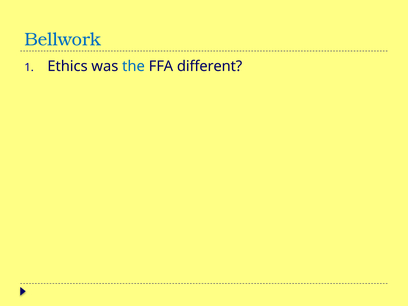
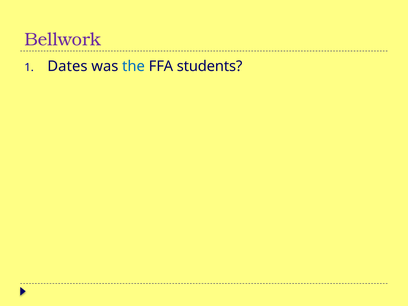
Bellwork colour: blue -> purple
Ethics: Ethics -> Dates
different: different -> students
